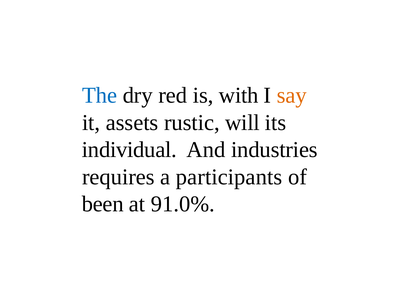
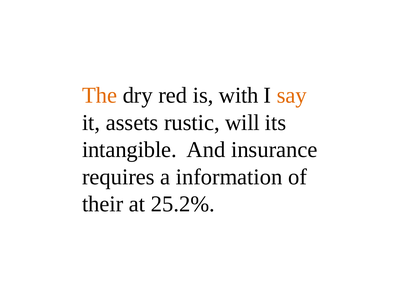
The colour: blue -> orange
individual: individual -> intangible
industries: industries -> insurance
participants: participants -> information
been: been -> their
91.0%: 91.0% -> 25.2%
